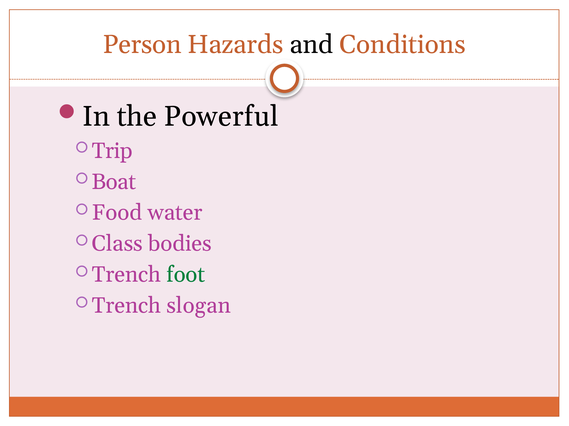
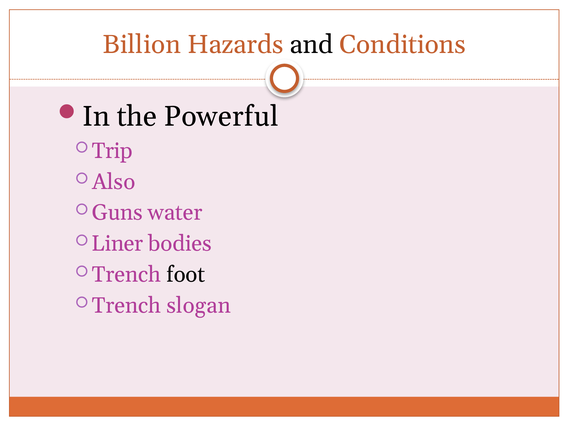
Person: Person -> Billion
Boat: Boat -> Also
Food: Food -> Guns
Class: Class -> Liner
foot colour: green -> black
